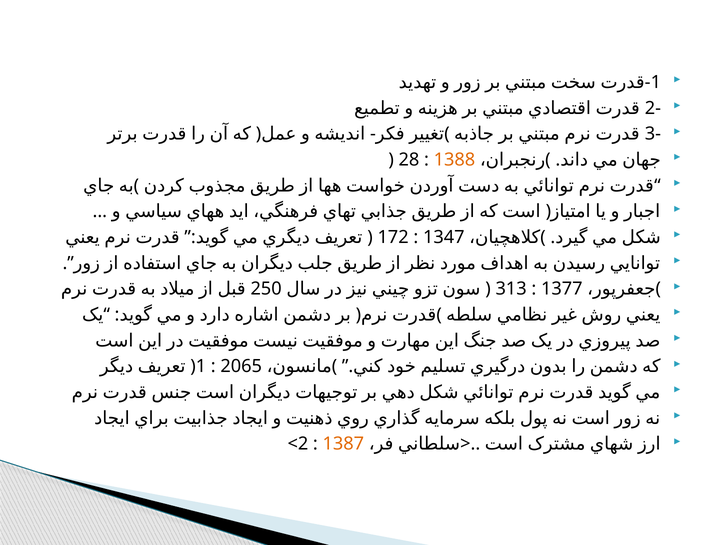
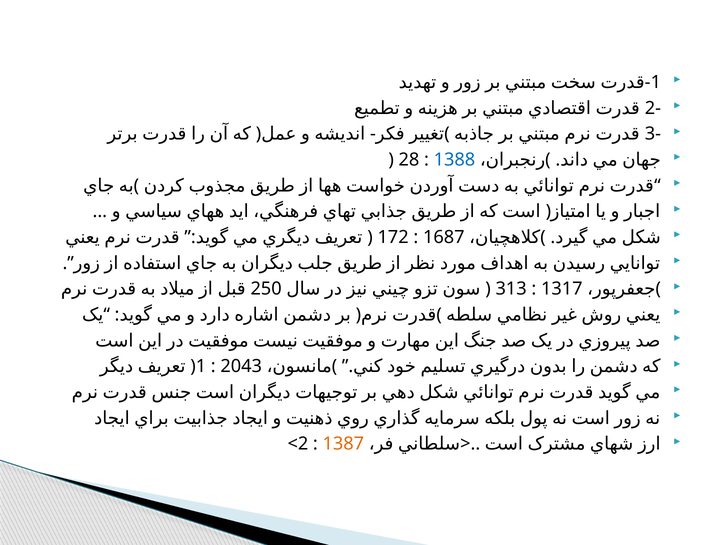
1388 colour: orange -> blue
1347: 1347 -> 1687
1377: 1377 -> 1317
2065: 2065 -> 2043
